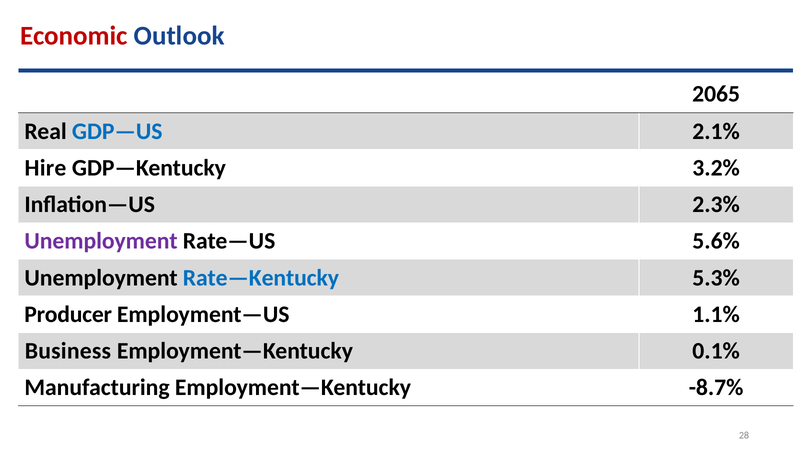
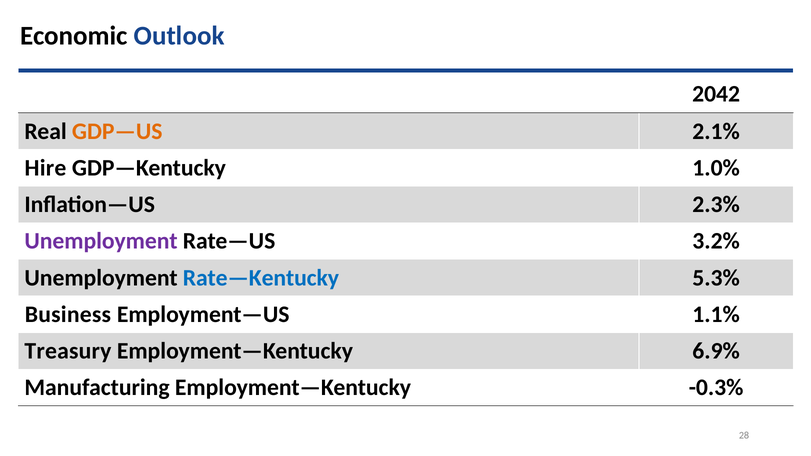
Economic colour: red -> black
2065: 2065 -> 2042
GDP—US colour: blue -> orange
3.2%: 3.2% -> 1.0%
5.6%: 5.6% -> 3.2%
Producer: Producer -> Business
Business: Business -> Treasury
0.1%: 0.1% -> 6.9%
-8.7%: -8.7% -> -0.3%
